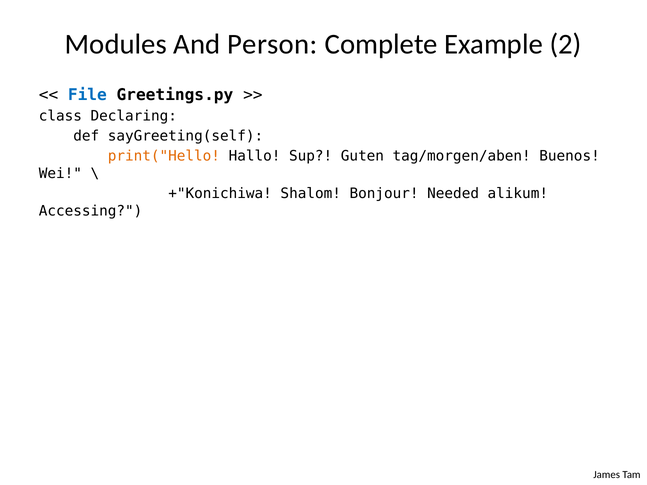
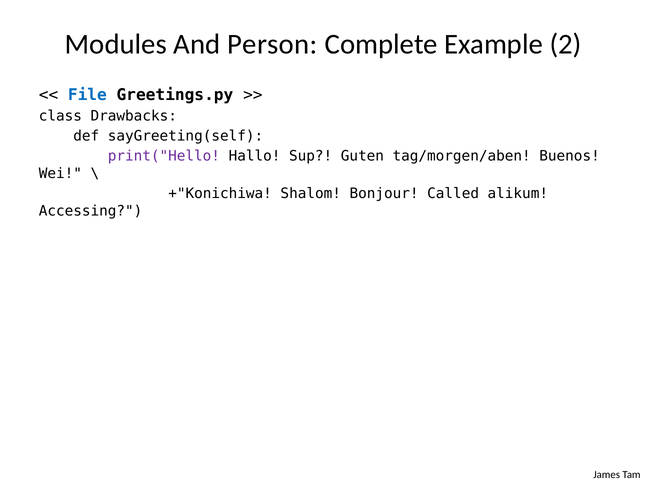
Declaring: Declaring -> Drawbacks
print("Hello colour: orange -> purple
Needed: Needed -> Called
